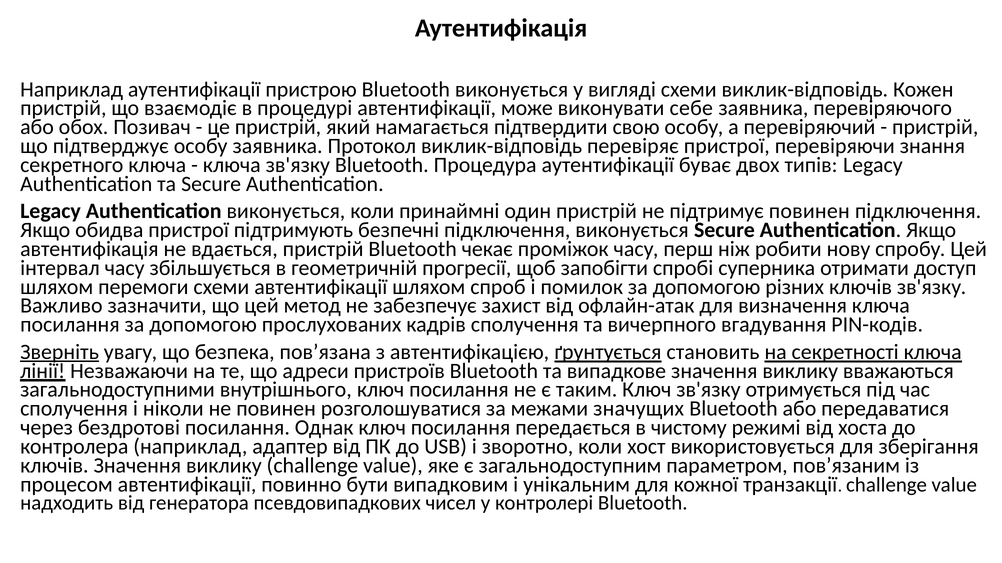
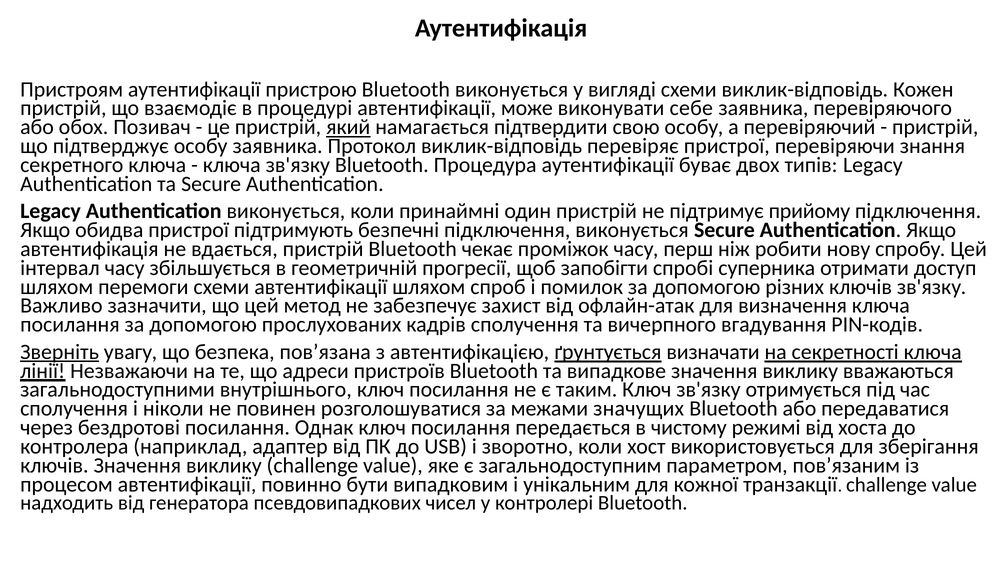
Наприклад at (72, 89): Наприклад -> Пристроям
який underline: none -> present
підтримує повинен: повинен -> прийому
становить: становить -> визначати
